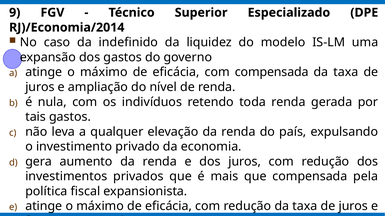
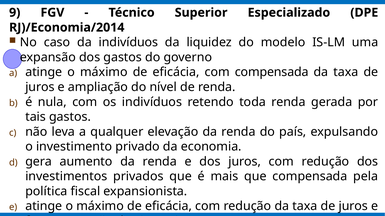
da indefinido: indefinido -> indivíduos
